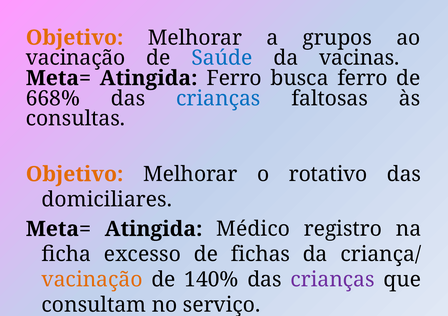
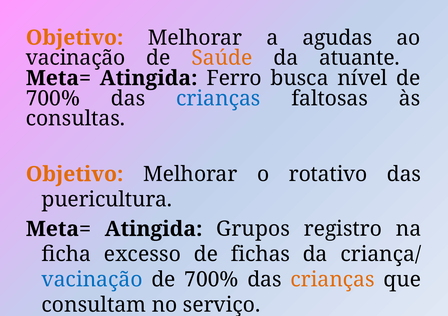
grupos: grupos -> agudas
Saúde colour: blue -> orange
vacinas: vacinas -> atuante
busca ferro: ferro -> nível
668% at (53, 98): 668% -> 700%
domiciliares: domiciliares -> puericultura
Médico: Médico -> Grupos
vacinação at (92, 280) colour: orange -> blue
140% at (211, 280): 140% -> 700%
crianças at (333, 280) colour: purple -> orange
